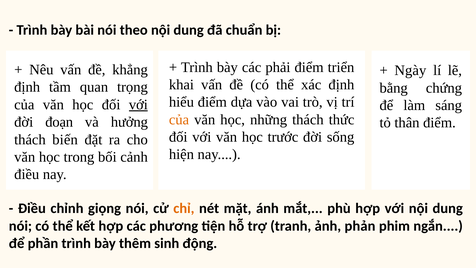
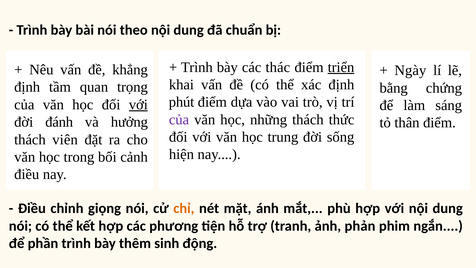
phải: phải -> thác
triển underline: none -> present
hiểu: hiểu -> phút
của at (179, 119) colour: orange -> purple
đoạn: đoạn -> đánh
trước: trước -> trung
biến: biến -> viên
